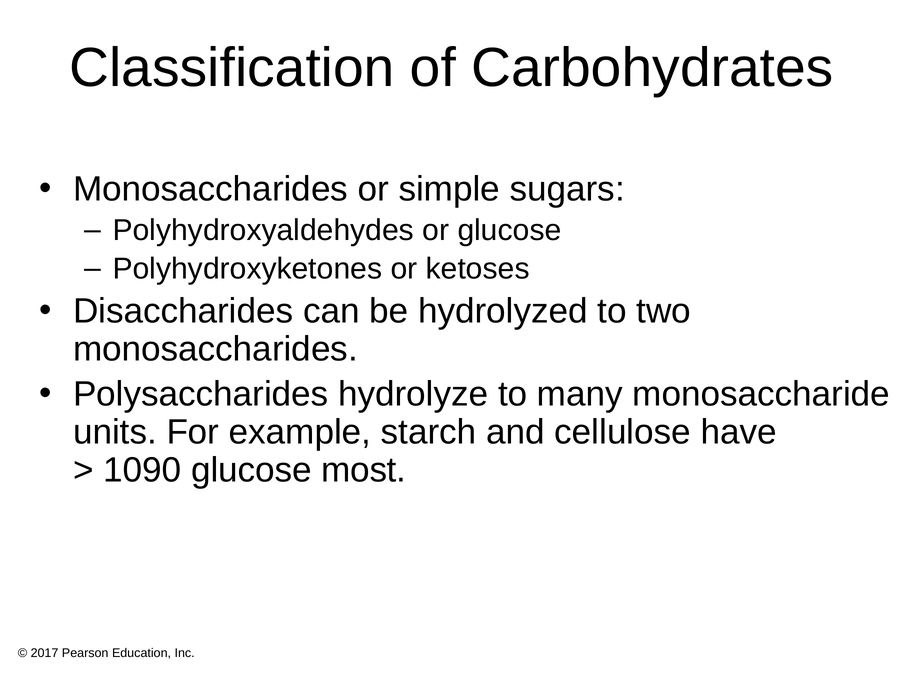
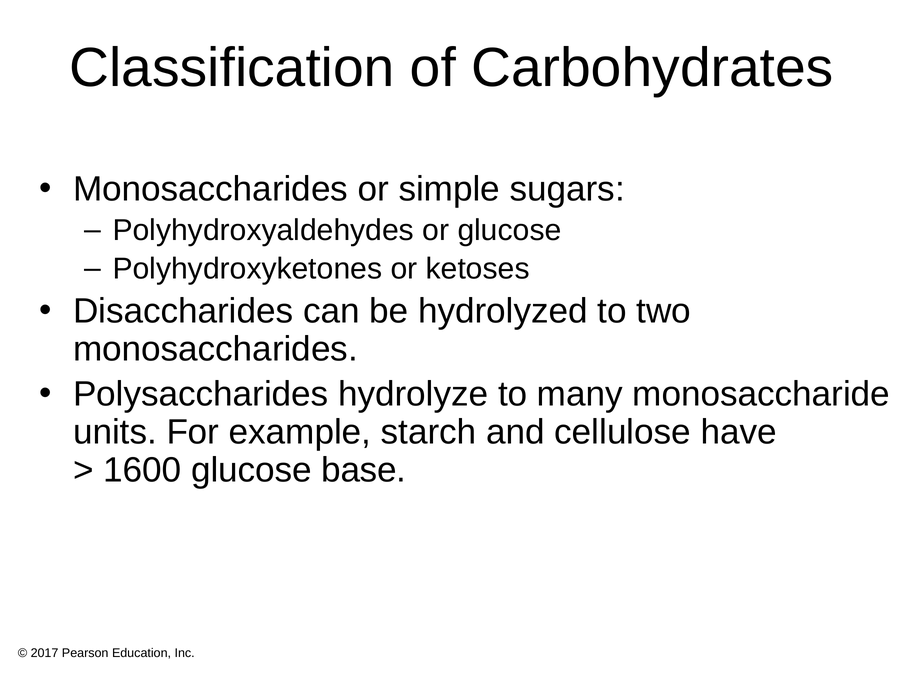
1090: 1090 -> 1600
most: most -> base
